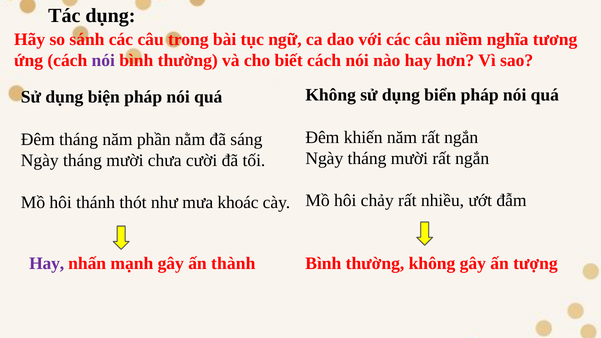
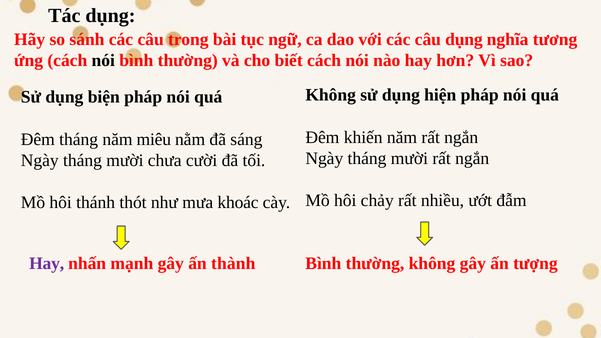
câu niềm: niềm -> dụng
nói at (103, 60) colour: purple -> black
biển: biển -> hiện
phần: phần -> miêu
